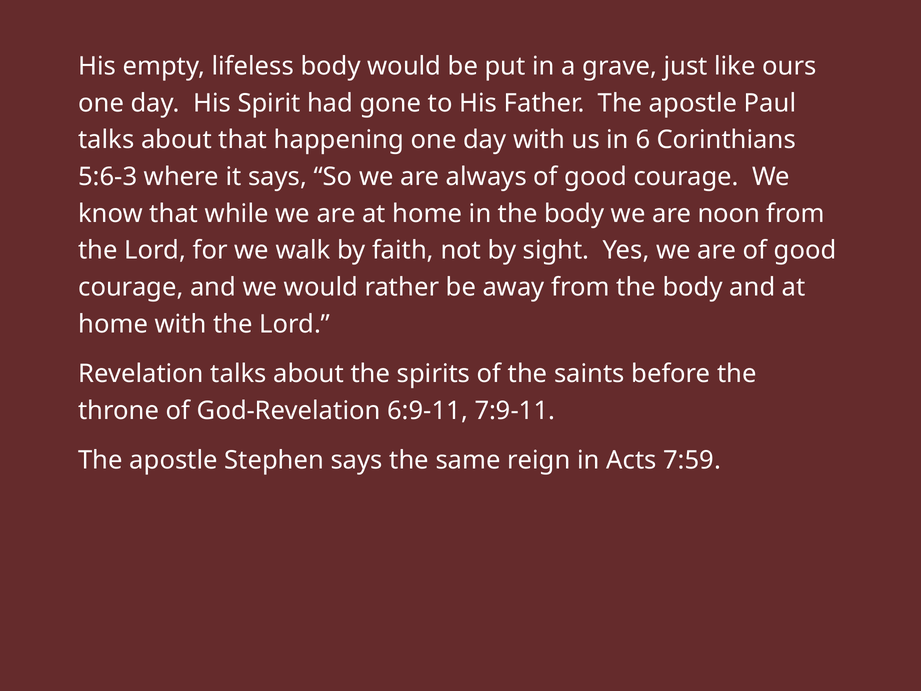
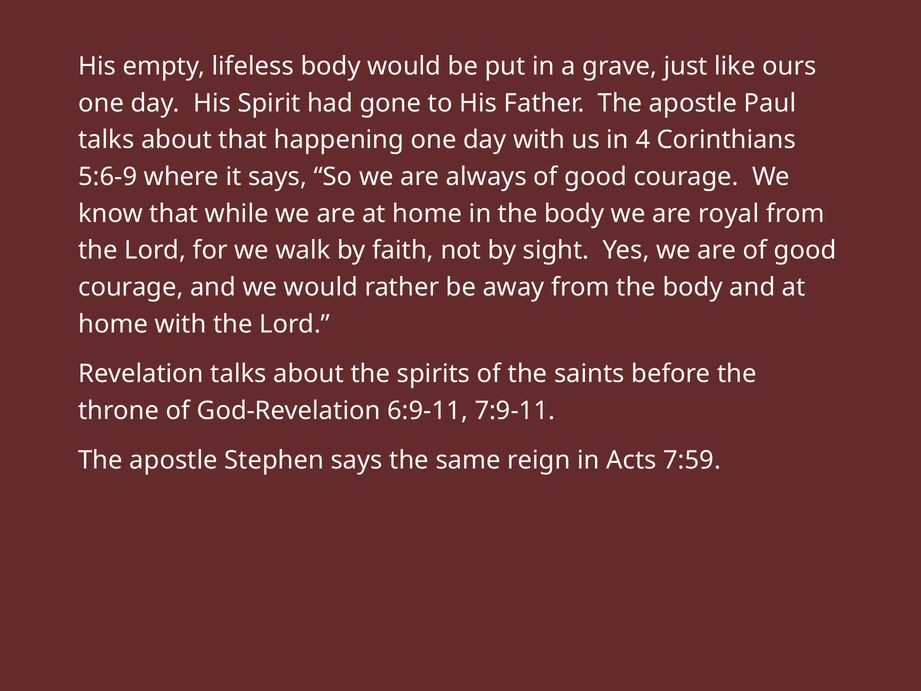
6: 6 -> 4
5:6-3: 5:6-3 -> 5:6-9
noon: noon -> royal
